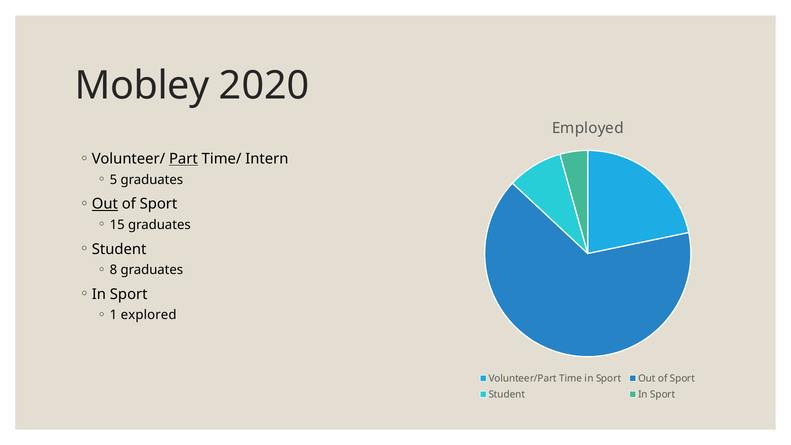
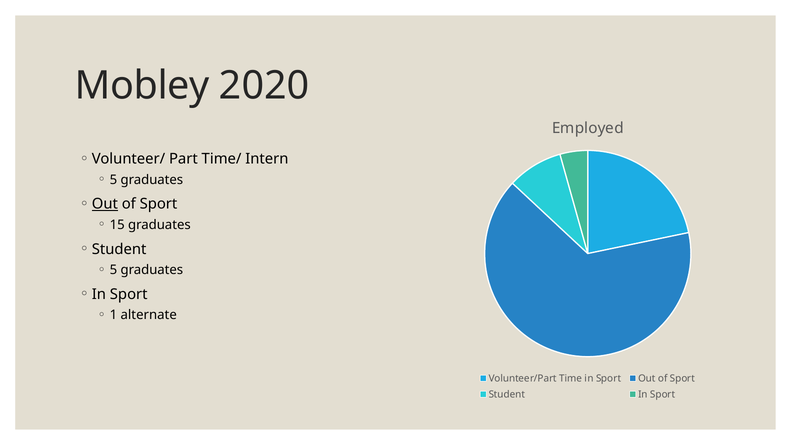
Part underline: present -> none
8 at (113, 270): 8 -> 5
explored: explored -> alternate
